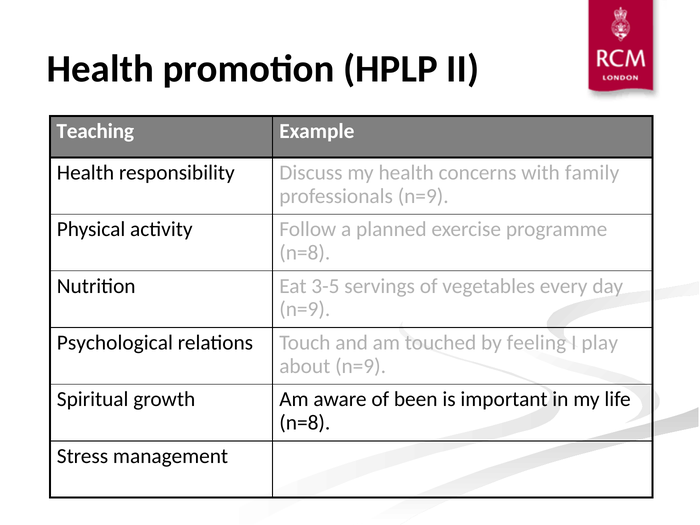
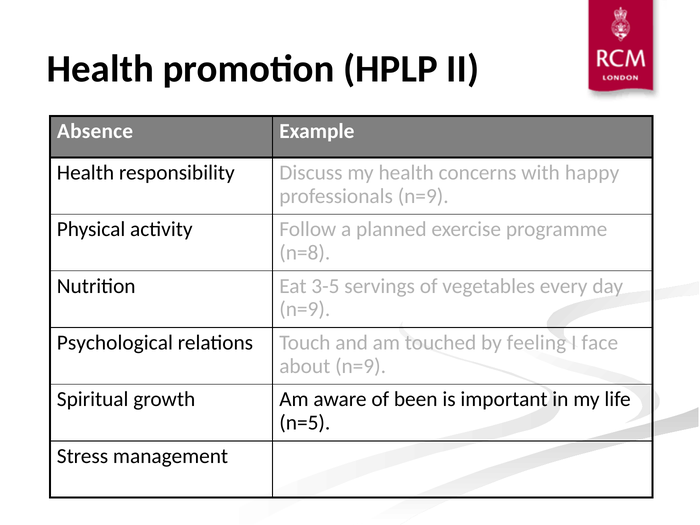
Teaching: Teaching -> Absence
family: family -> happy
play: play -> face
n=8 at (305, 423): n=8 -> n=5
